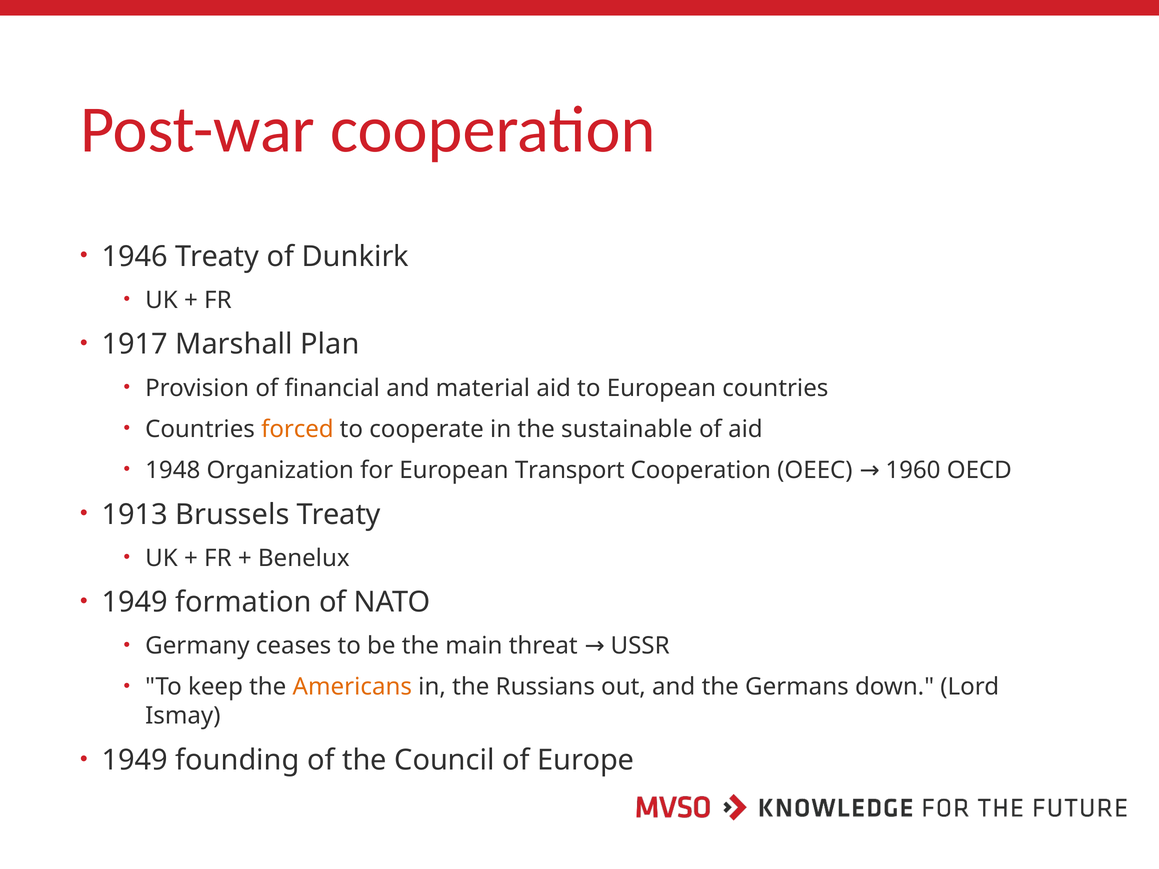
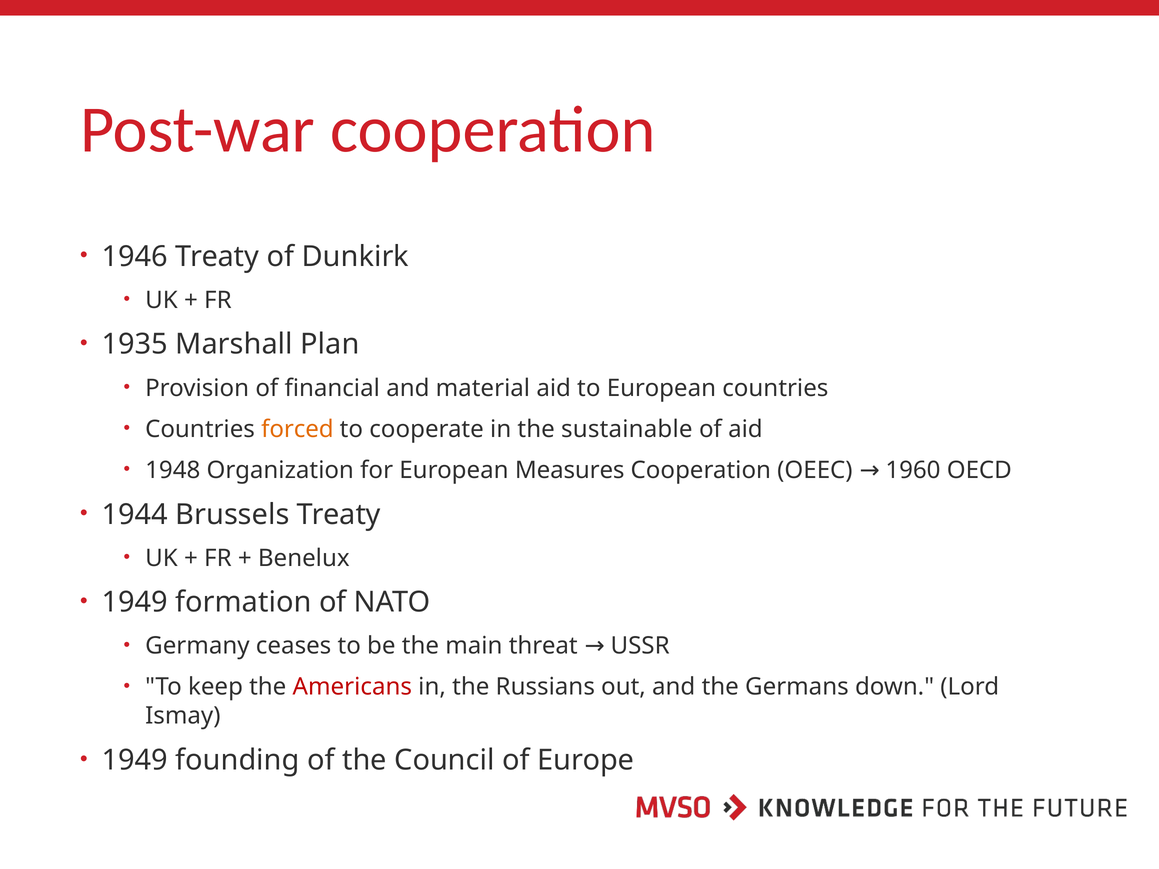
1917: 1917 -> 1935
Transport: Transport -> Measures
1913: 1913 -> 1944
Americans colour: orange -> red
